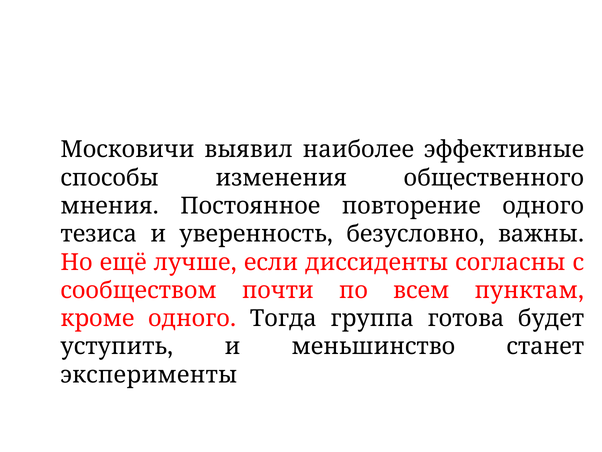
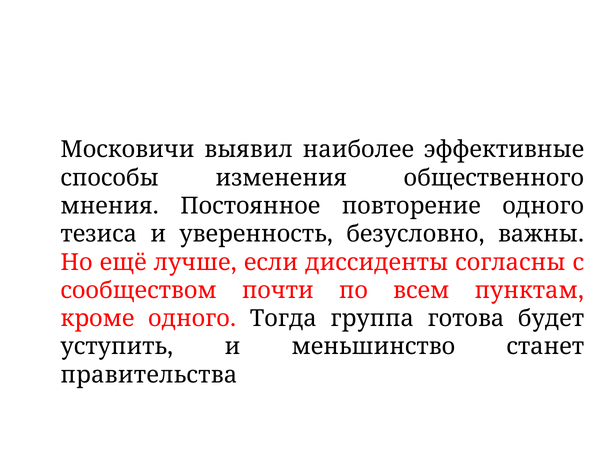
эксперименты: эксперименты -> правительства
